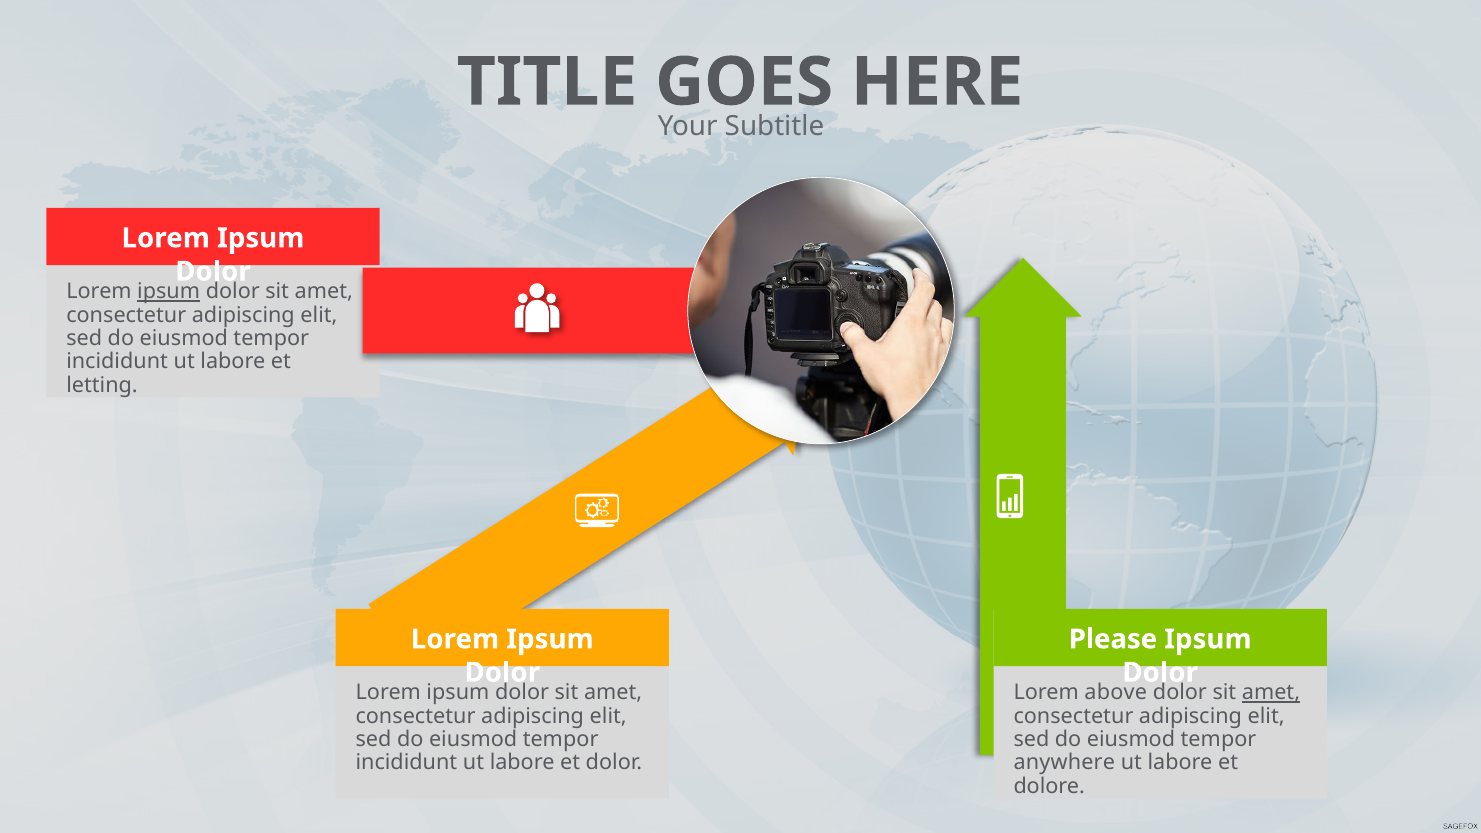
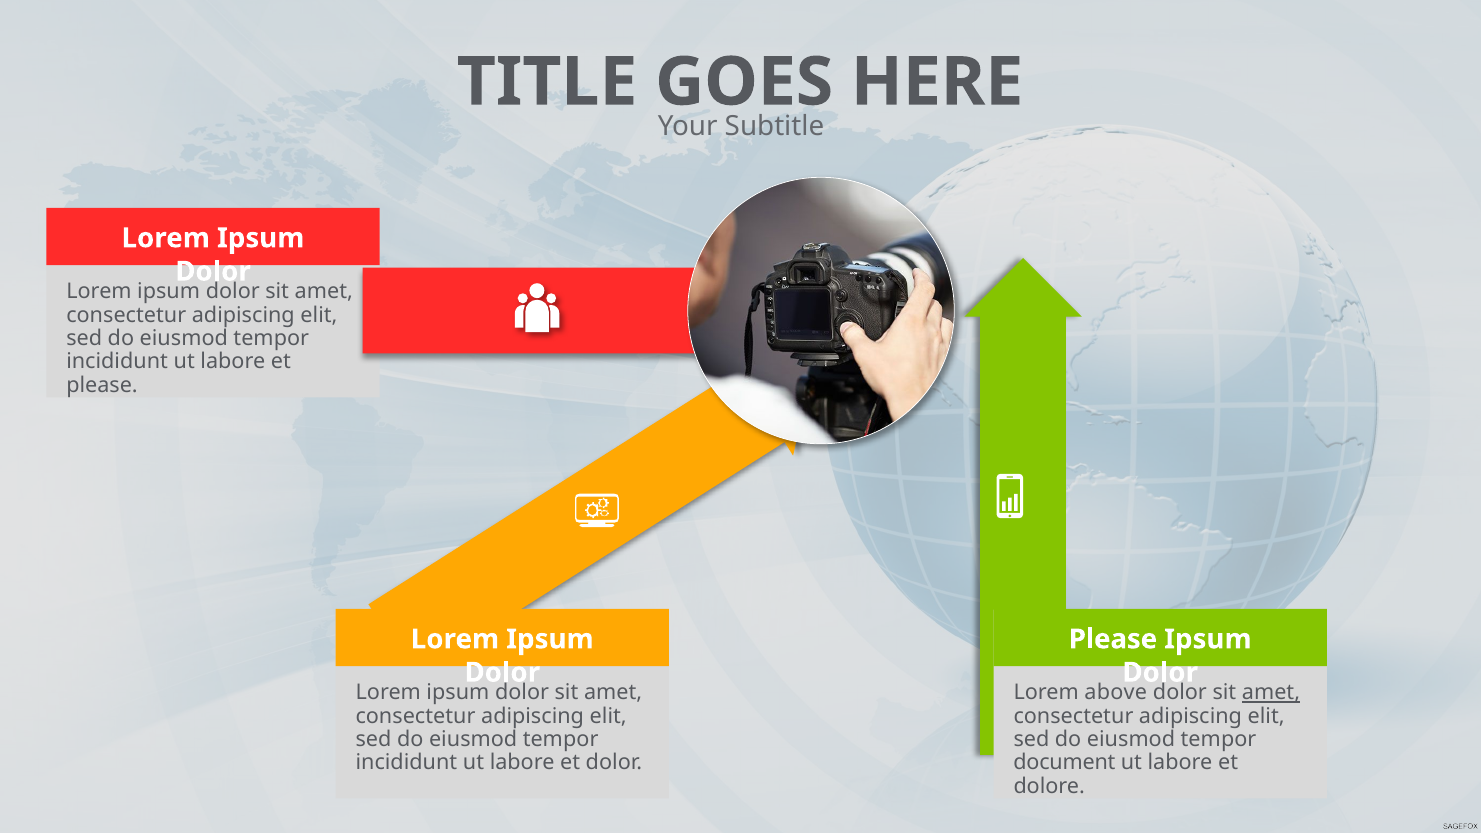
ipsum at (169, 292) underline: present -> none
letting at (102, 385): letting -> please
anywhere: anywhere -> document
